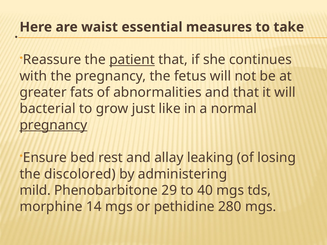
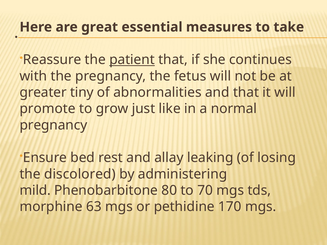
waist: waist -> great
fats: fats -> tiny
bacterial: bacterial -> promote
pregnancy at (53, 125) underline: present -> none
29: 29 -> 80
40: 40 -> 70
14: 14 -> 63
280: 280 -> 170
